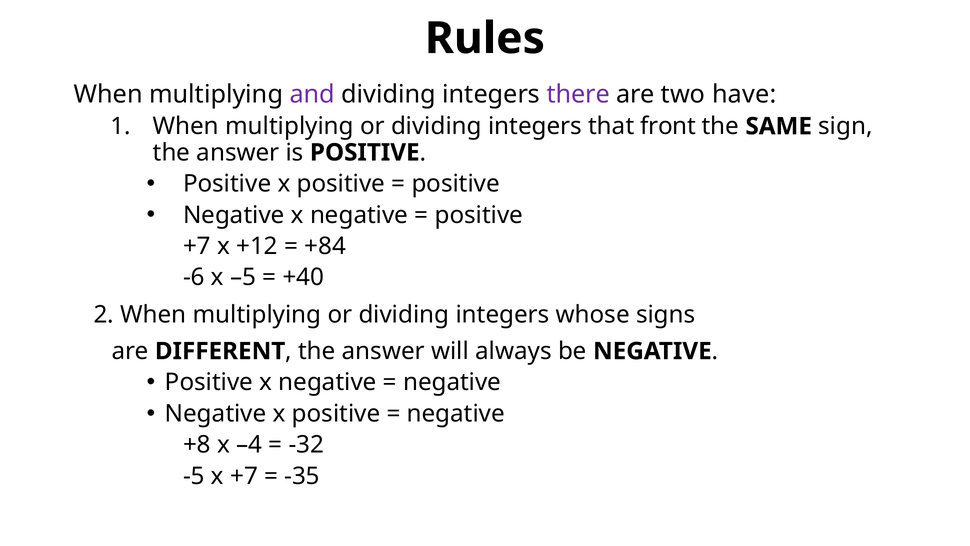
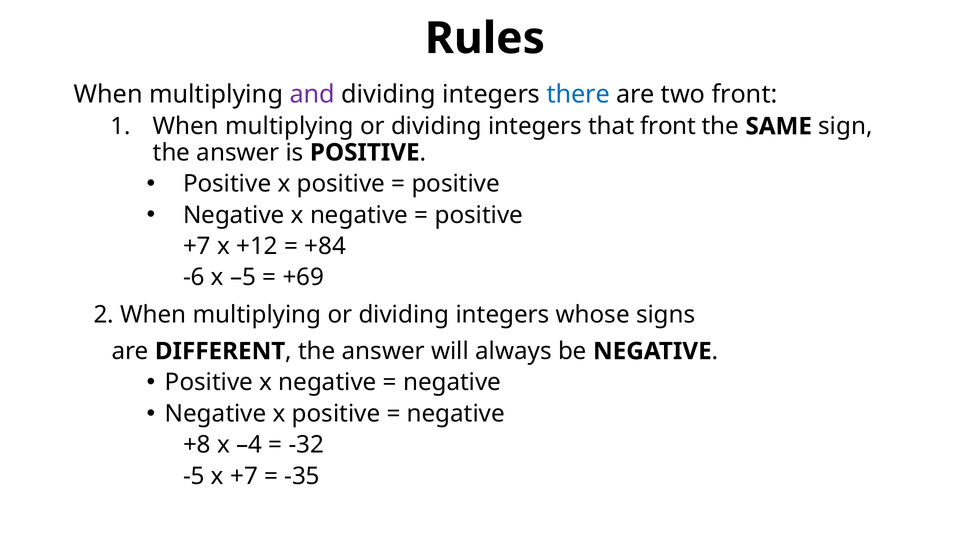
there colour: purple -> blue
two have: have -> front
+40: +40 -> +69
